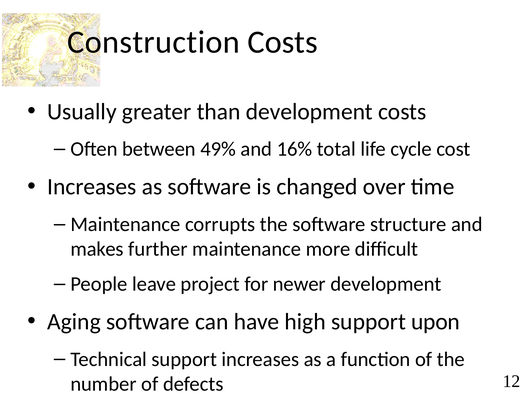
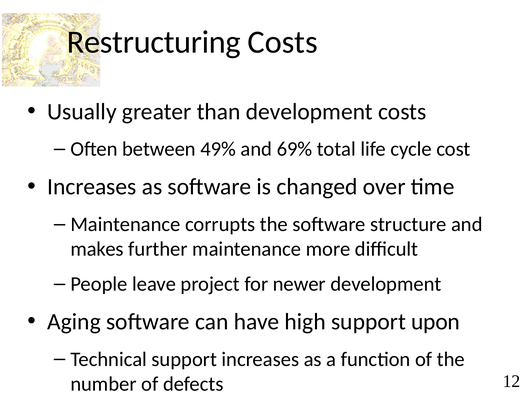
Construction: Construction -> Restructuring
16%: 16% -> 69%
